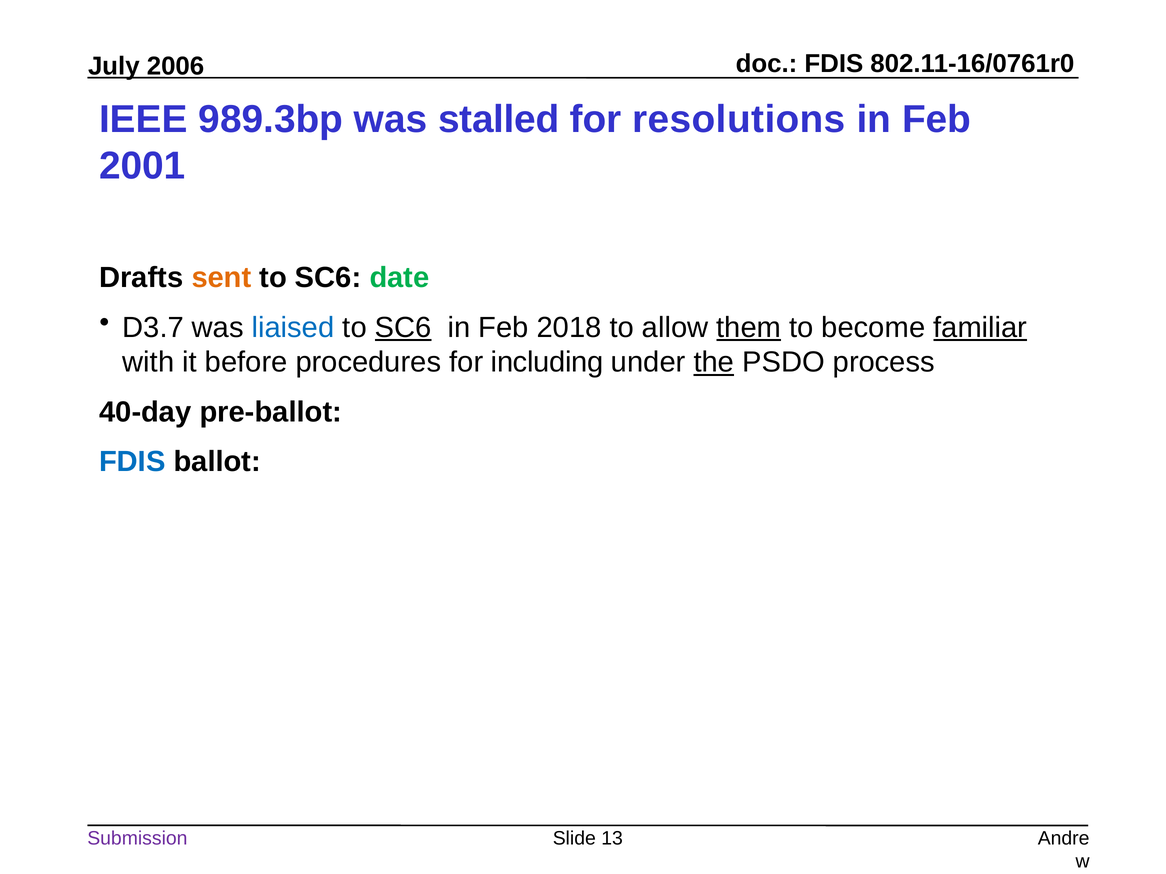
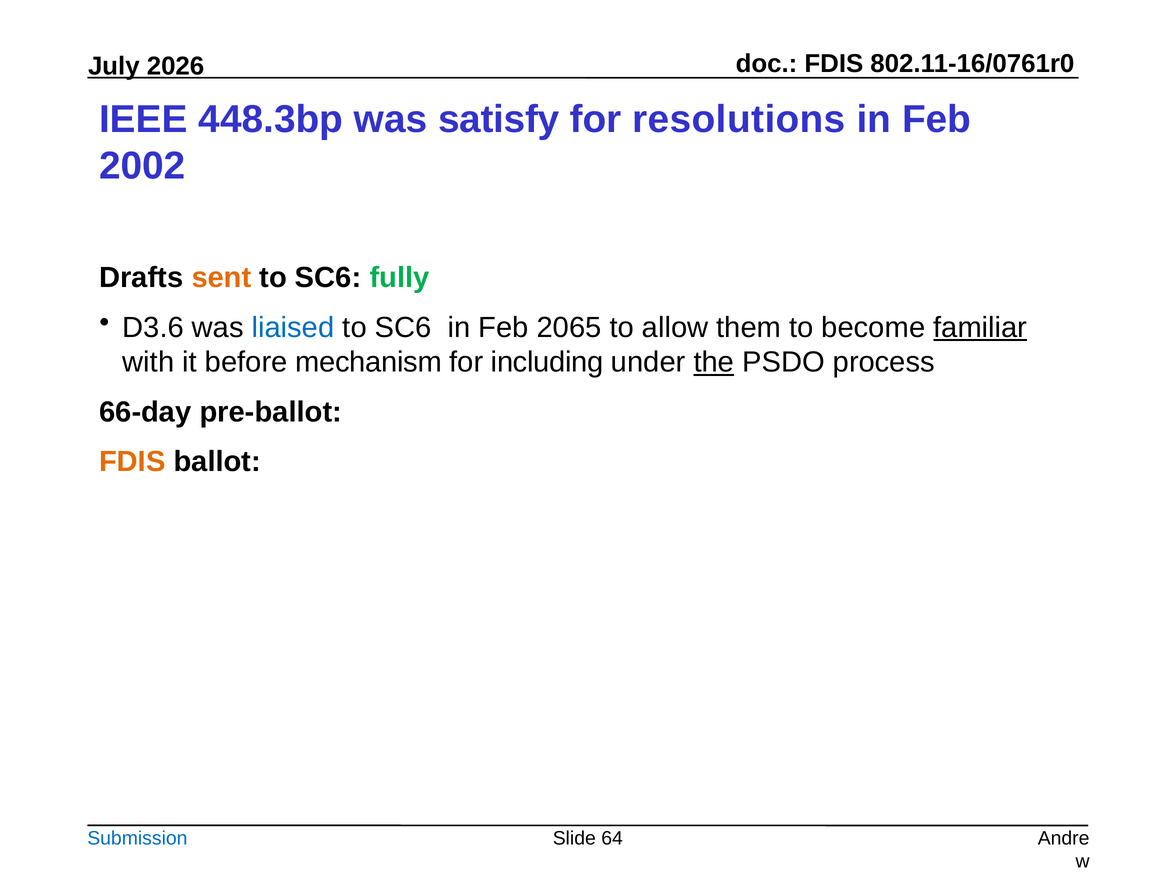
2006: 2006 -> 2026
989.3bp: 989.3bp -> 448.3bp
stalled: stalled -> satisfy
2001: 2001 -> 2002
date: date -> fully
D3.7: D3.7 -> D3.6
SC6 at (403, 328) underline: present -> none
2018: 2018 -> 2065
them underline: present -> none
procedures: procedures -> mechanism
40-day: 40-day -> 66-day
FDIS at (132, 462) colour: blue -> orange
Submission colour: purple -> blue
13: 13 -> 64
